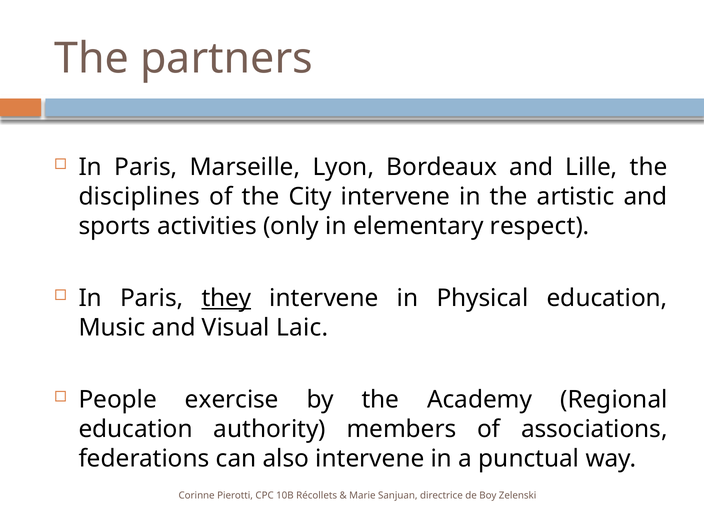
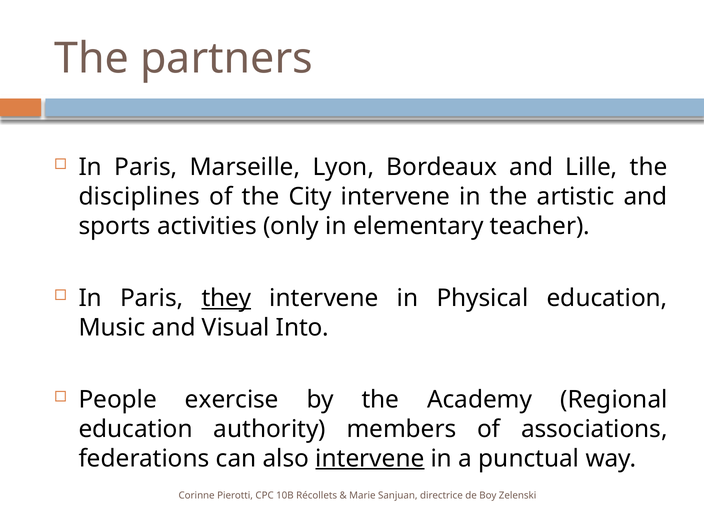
respect: respect -> teacher
Laic: Laic -> Into
intervene at (370, 458) underline: none -> present
